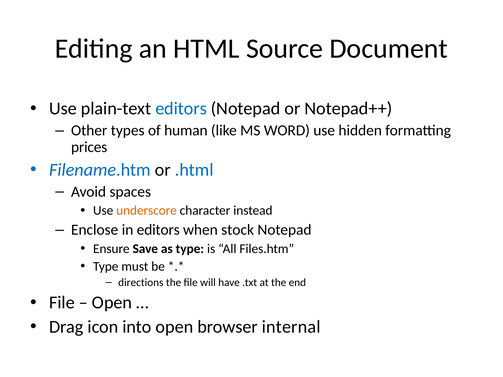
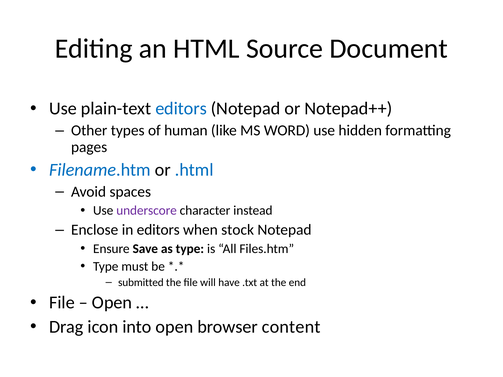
prices: prices -> pages
underscore colour: orange -> purple
directions: directions -> submitted
internal: internal -> content
